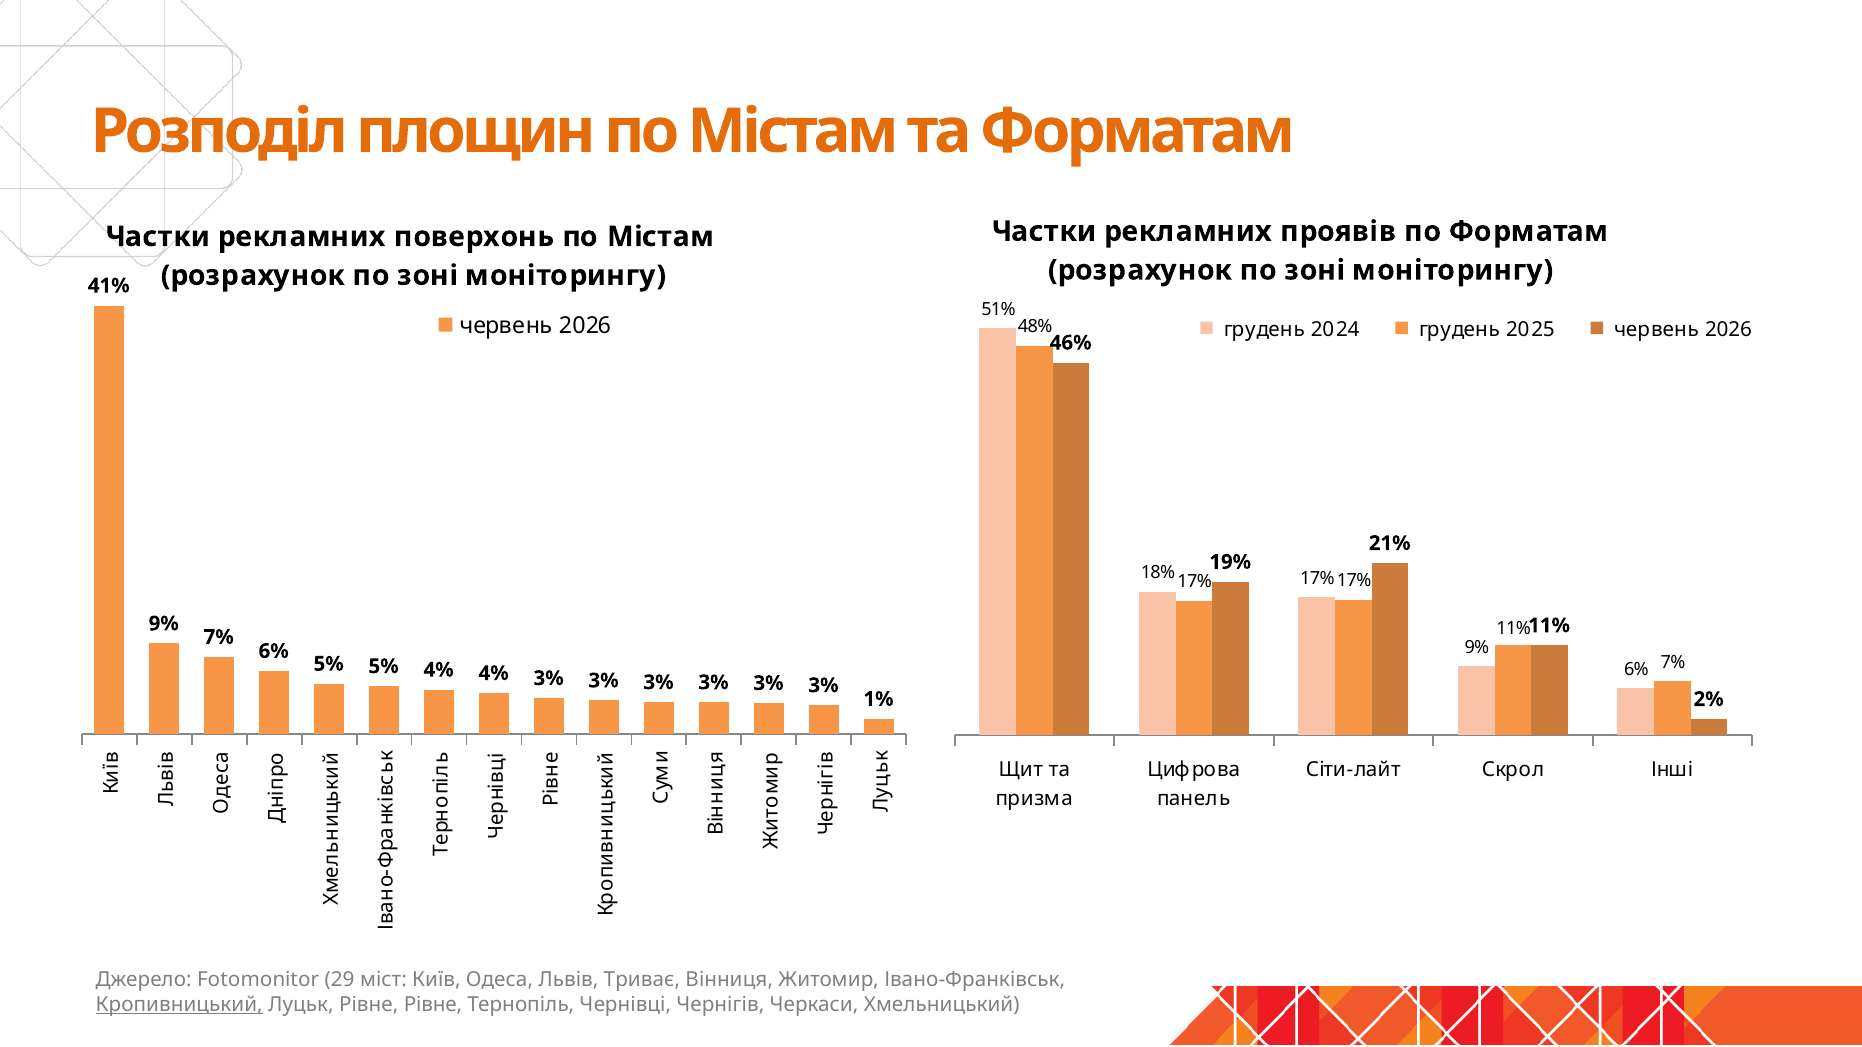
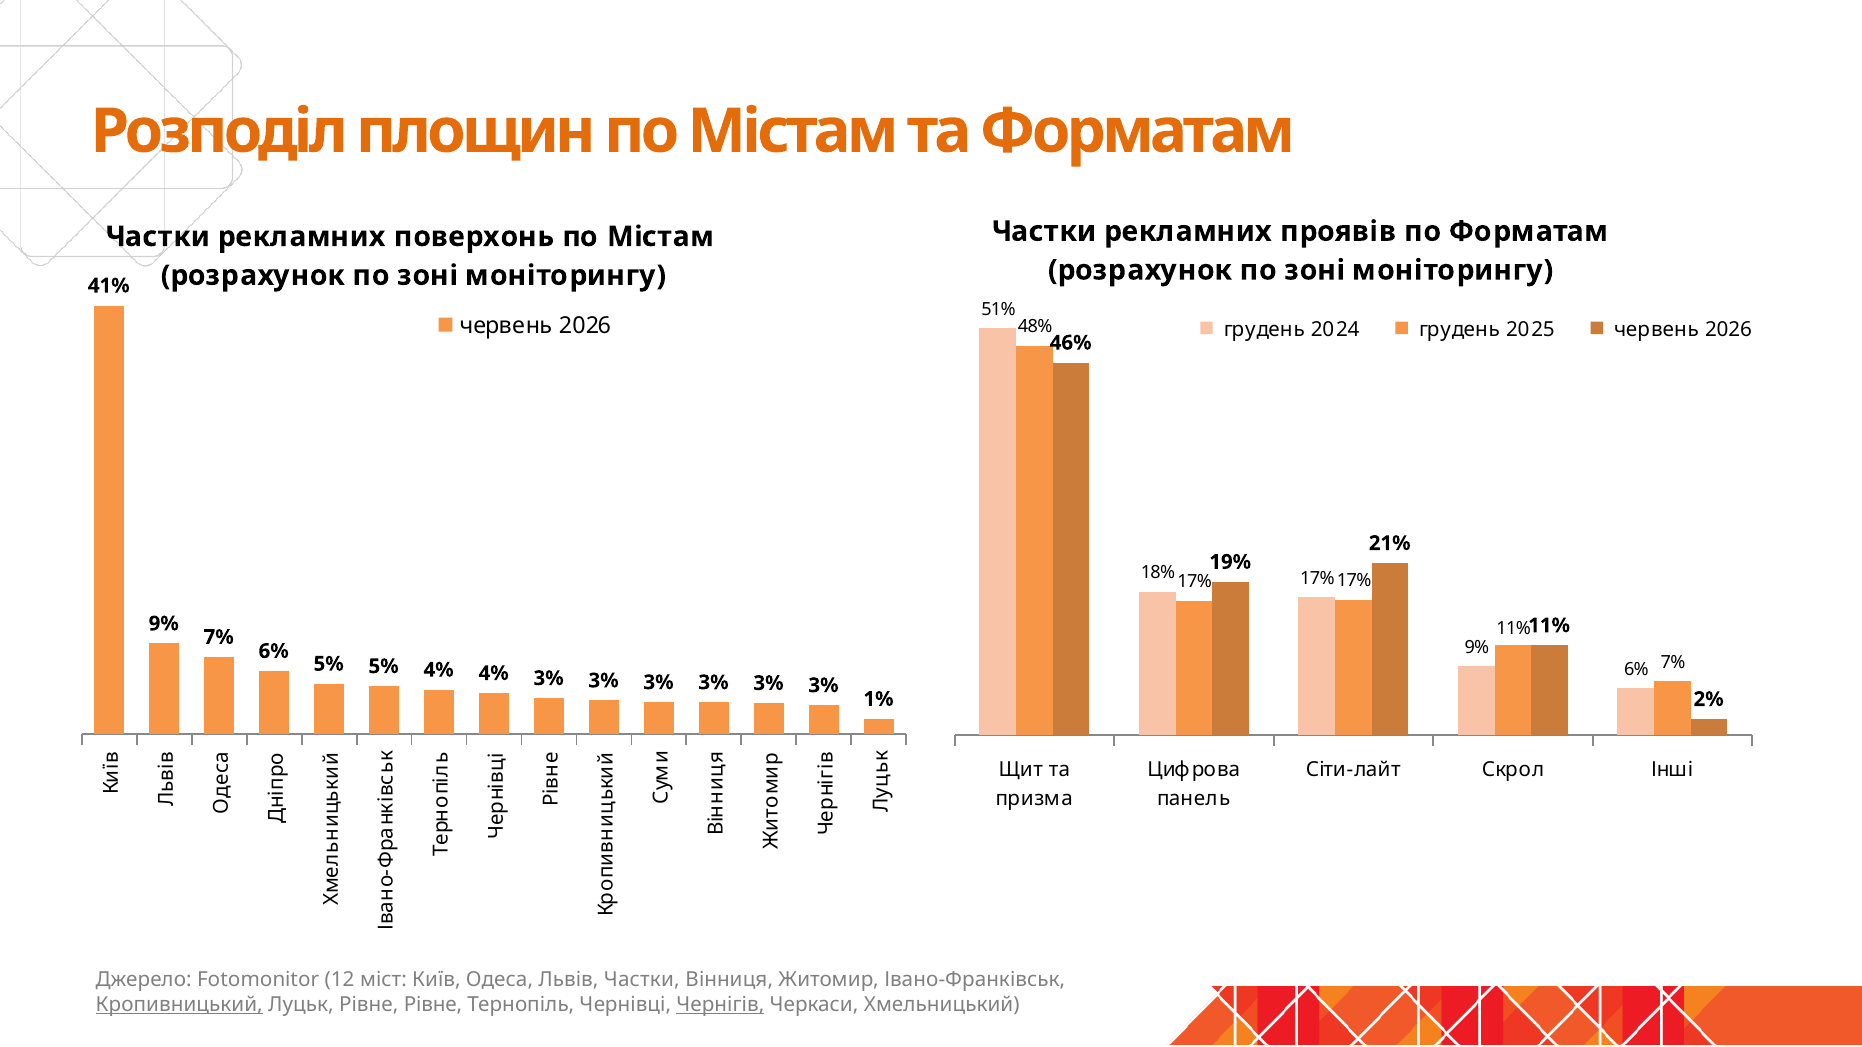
29: 29 -> 12
Львів Триває: Триває -> Частки
Чернігів underline: none -> present
